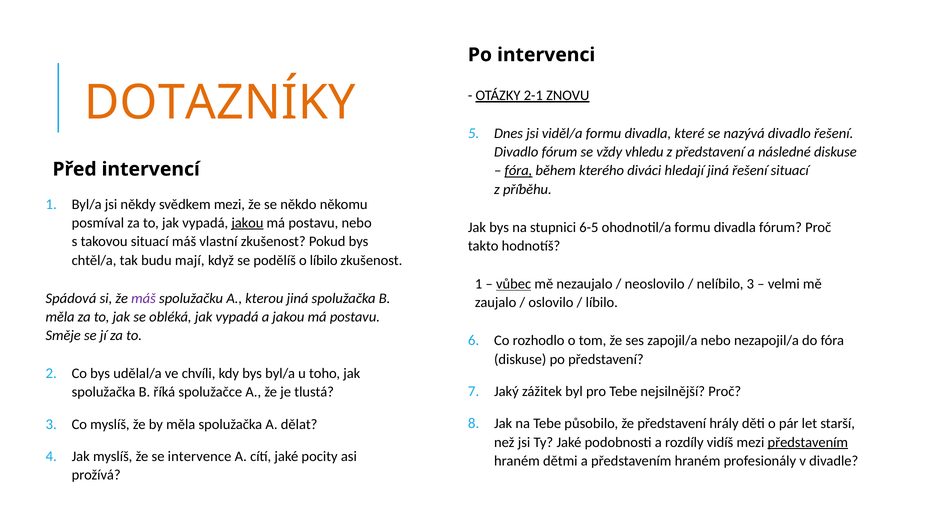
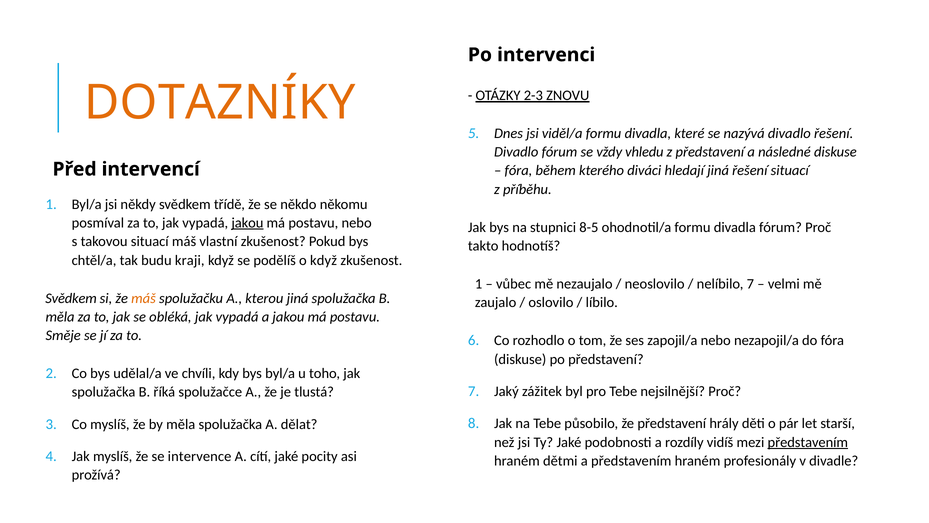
2-1: 2-1 -> 2-3
fóra at (518, 171) underline: present -> none
svědkem mezi: mezi -> třídě
6-5: 6-5 -> 8-5
mají: mají -> kraji
o líbilo: líbilo -> když
vůbec underline: present -> none
nelíbilo 3: 3 -> 7
Spádová at (71, 298): Spádová -> Svědkem
máš at (144, 298) colour: purple -> orange
